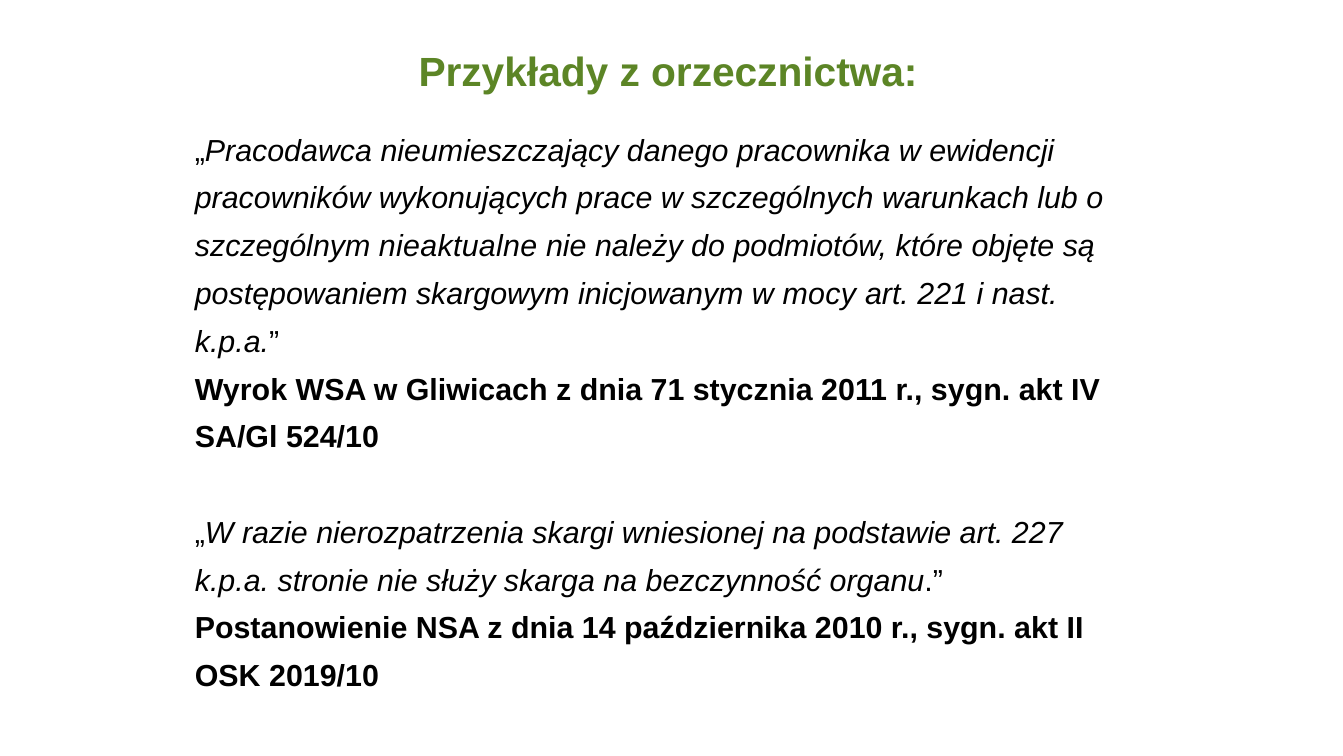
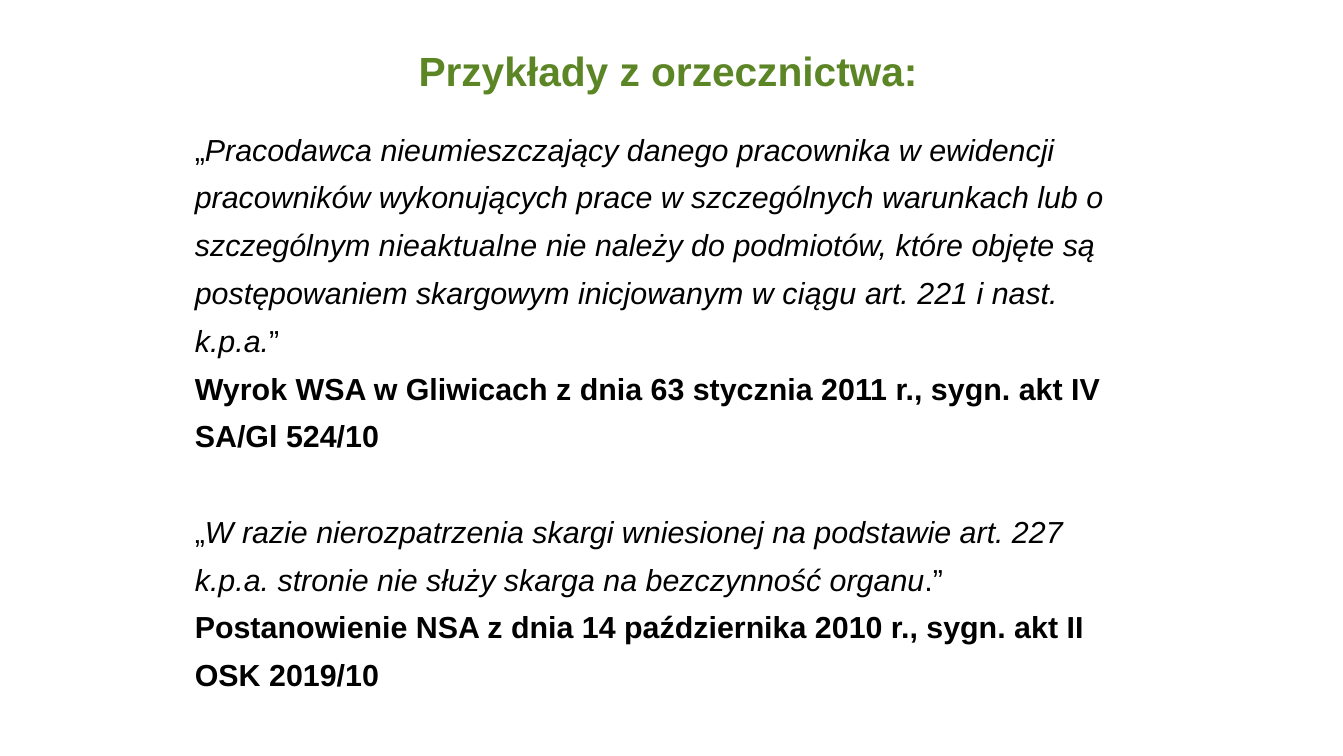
mocy: mocy -> ciągu
71: 71 -> 63
